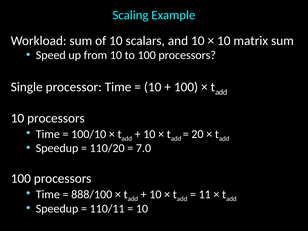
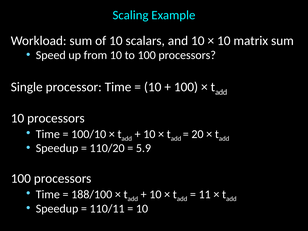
7.0: 7.0 -> 5.9
888/100: 888/100 -> 188/100
